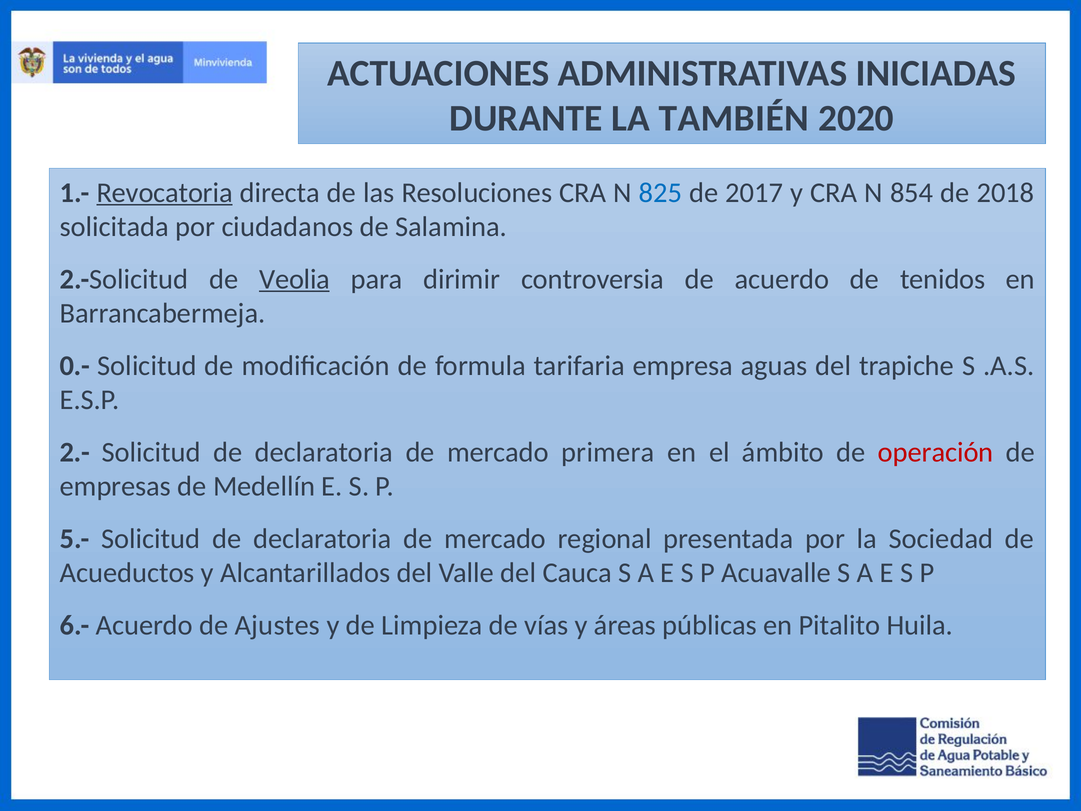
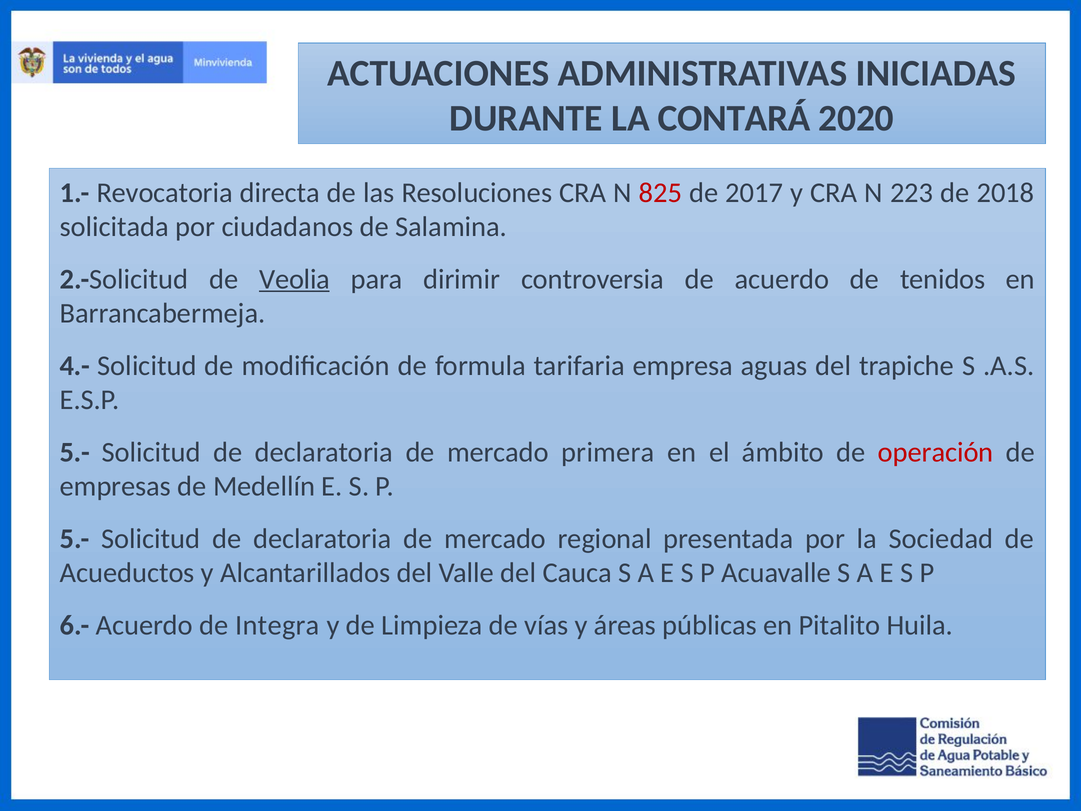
TAMBIÉN: TAMBIÉN -> CONTARÁ
Revocatoria underline: present -> none
825 colour: blue -> red
854: 854 -> 223
0.-: 0.- -> 4.-
2.- at (75, 452): 2.- -> 5.-
Ajustes: Ajustes -> Integra
